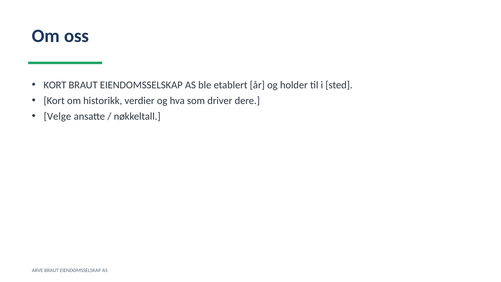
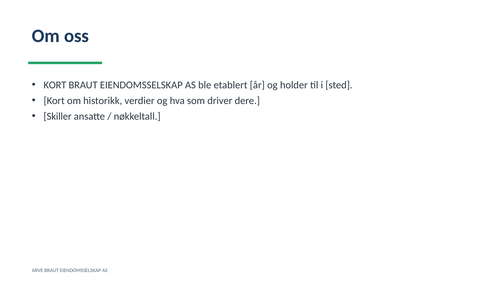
Velge: Velge -> Skiller
